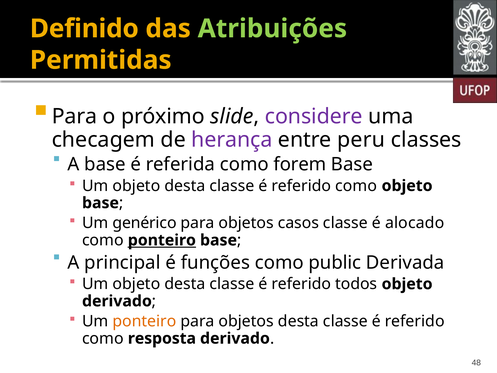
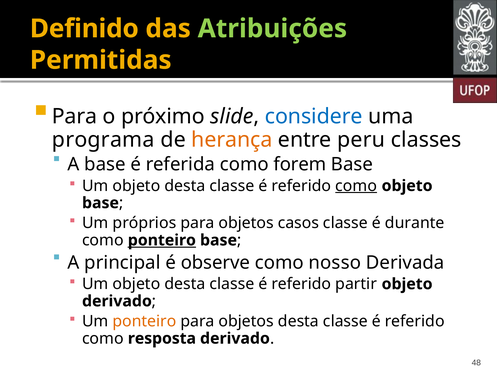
considere colour: purple -> blue
checagem: checagem -> programa
herança colour: purple -> orange
como at (356, 186) underline: none -> present
genérico: genérico -> próprios
alocado: alocado -> durante
funções: funções -> observe
public: public -> nosso
todos: todos -> partir
